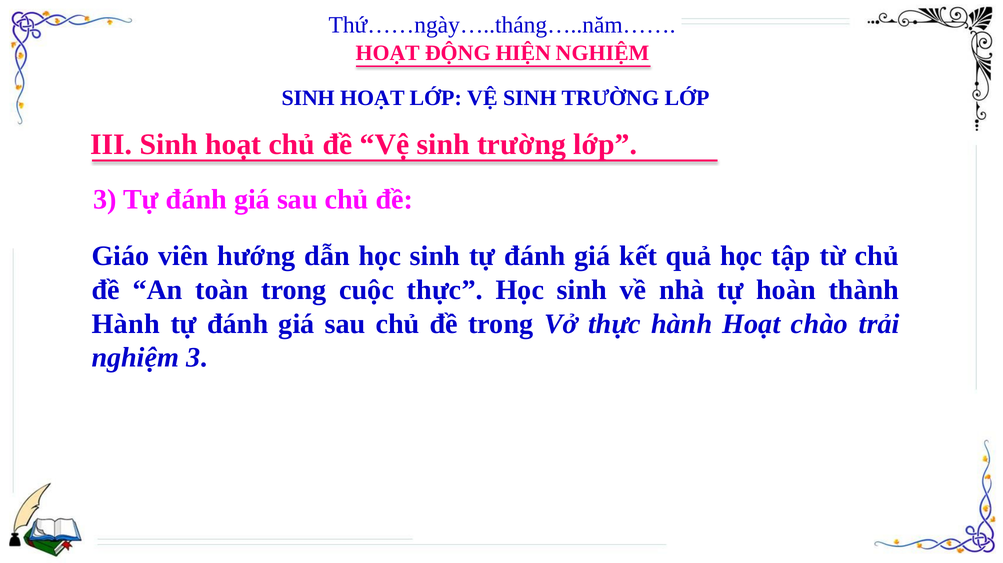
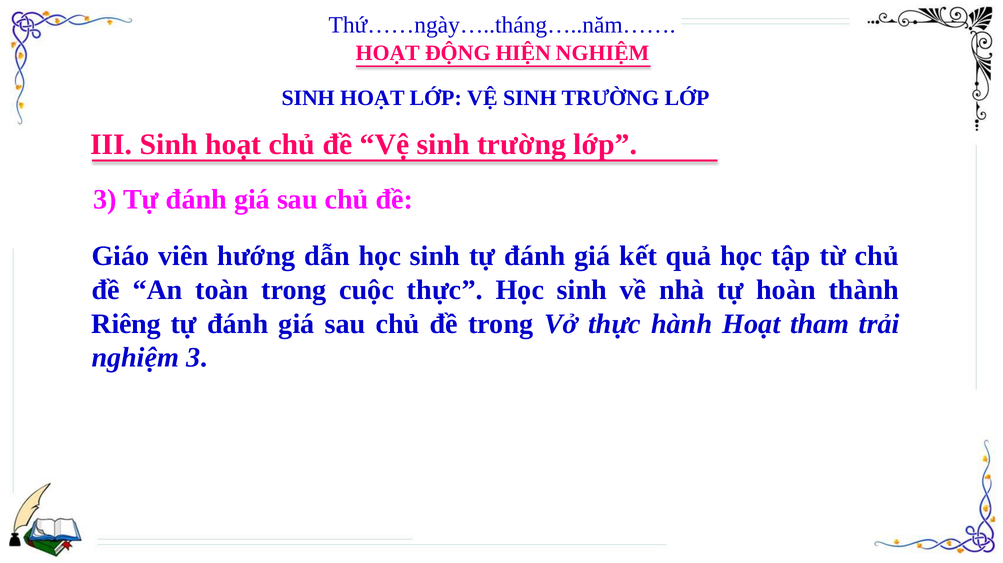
Hành at (126, 324): Hành -> Riêng
chào: chào -> tham
